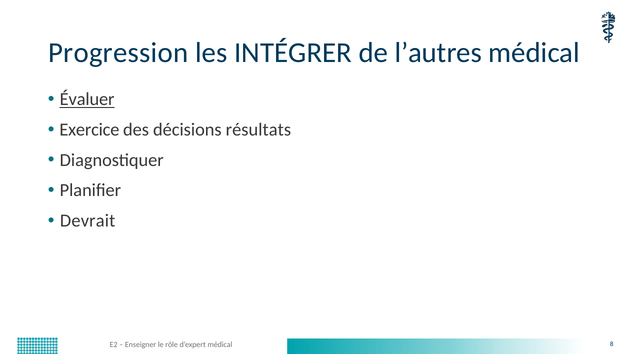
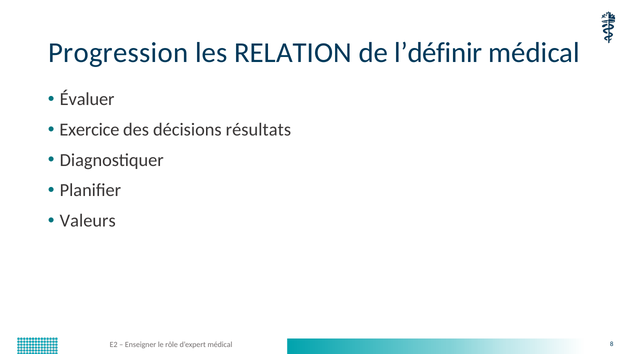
INTÉGRER: INTÉGRER -> RELATION
l’autres: l’autres -> l’définir
Évaluer underline: present -> none
Devrait: Devrait -> Valeurs
